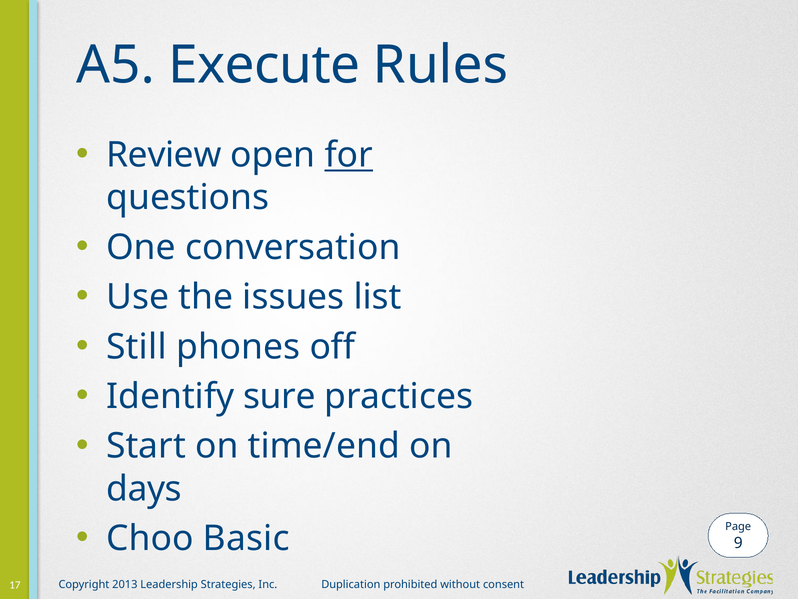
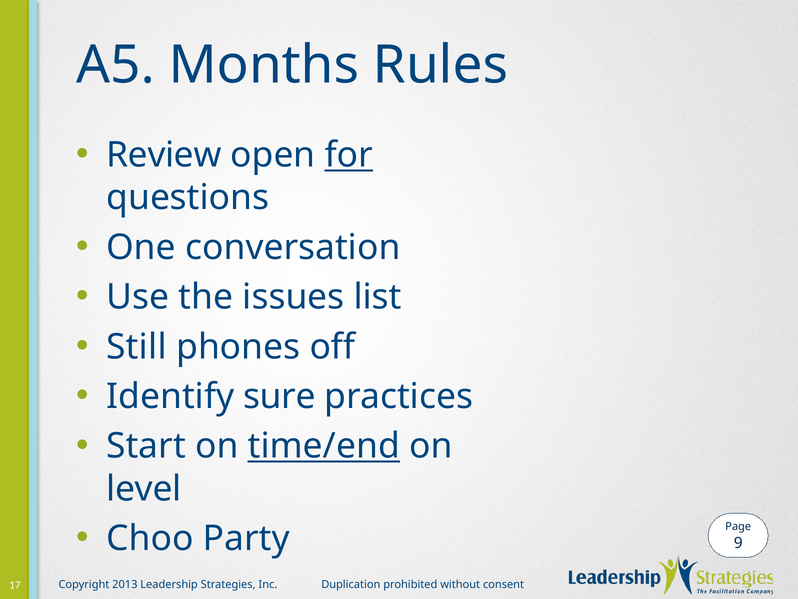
Execute: Execute -> Months
time/end underline: none -> present
days: days -> level
Basic: Basic -> Party
